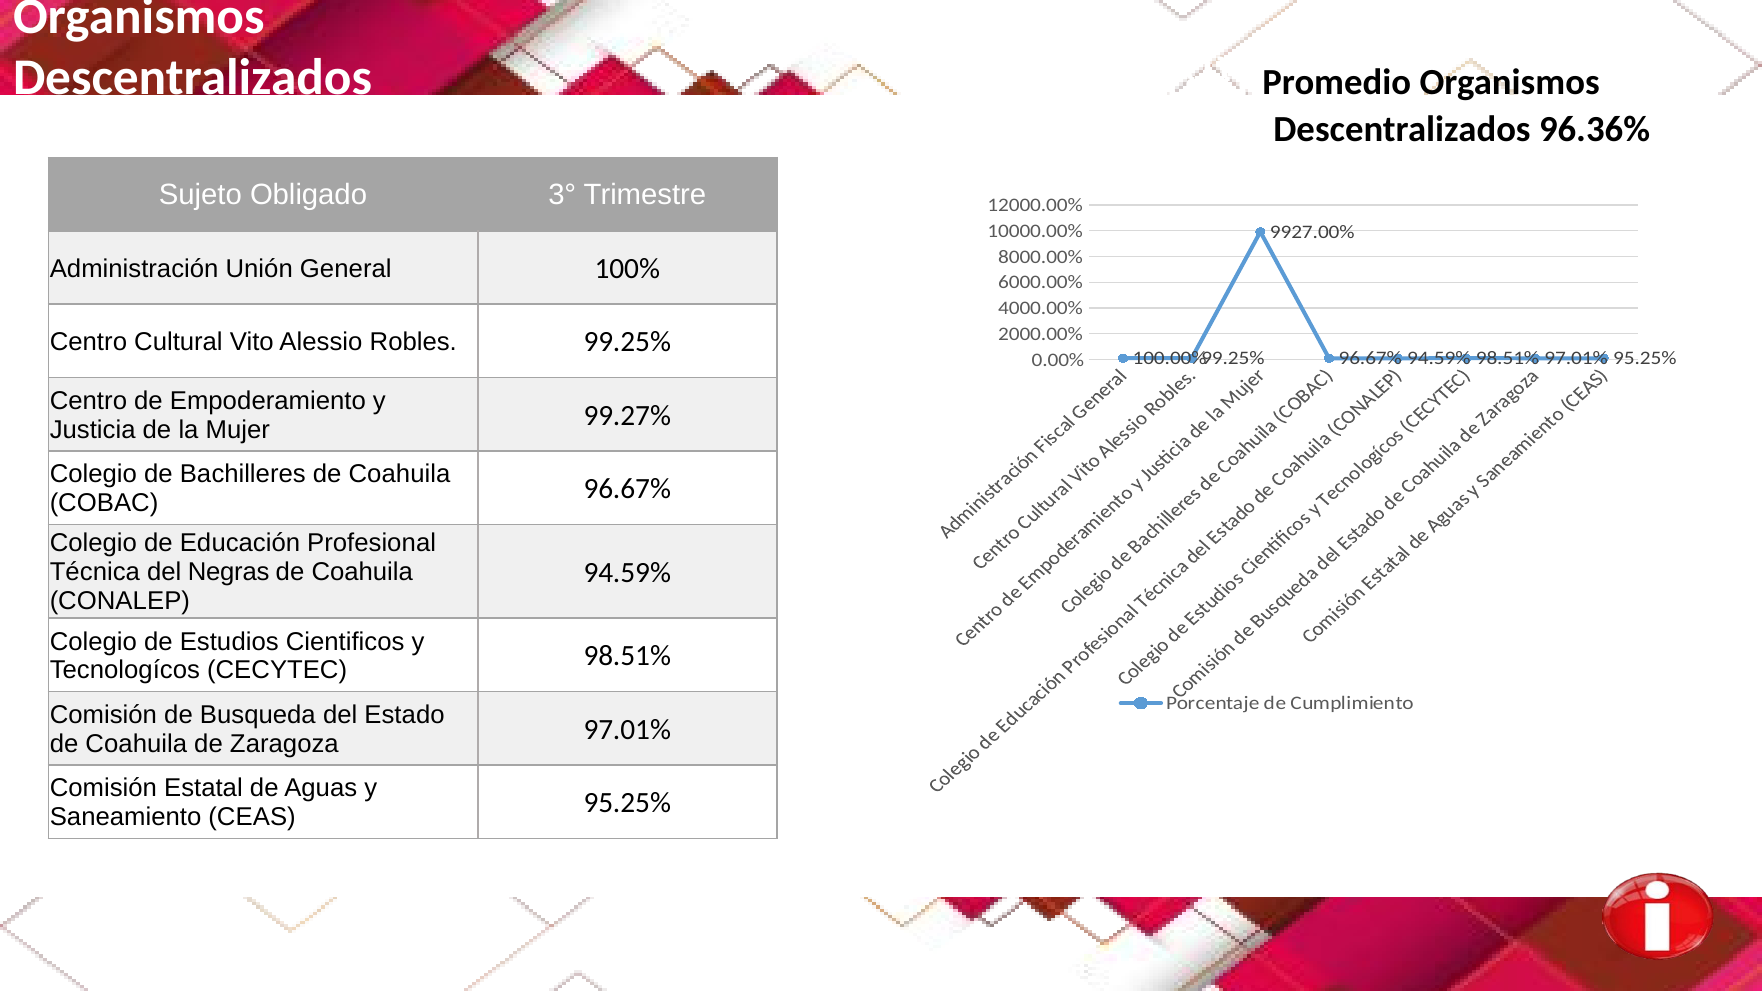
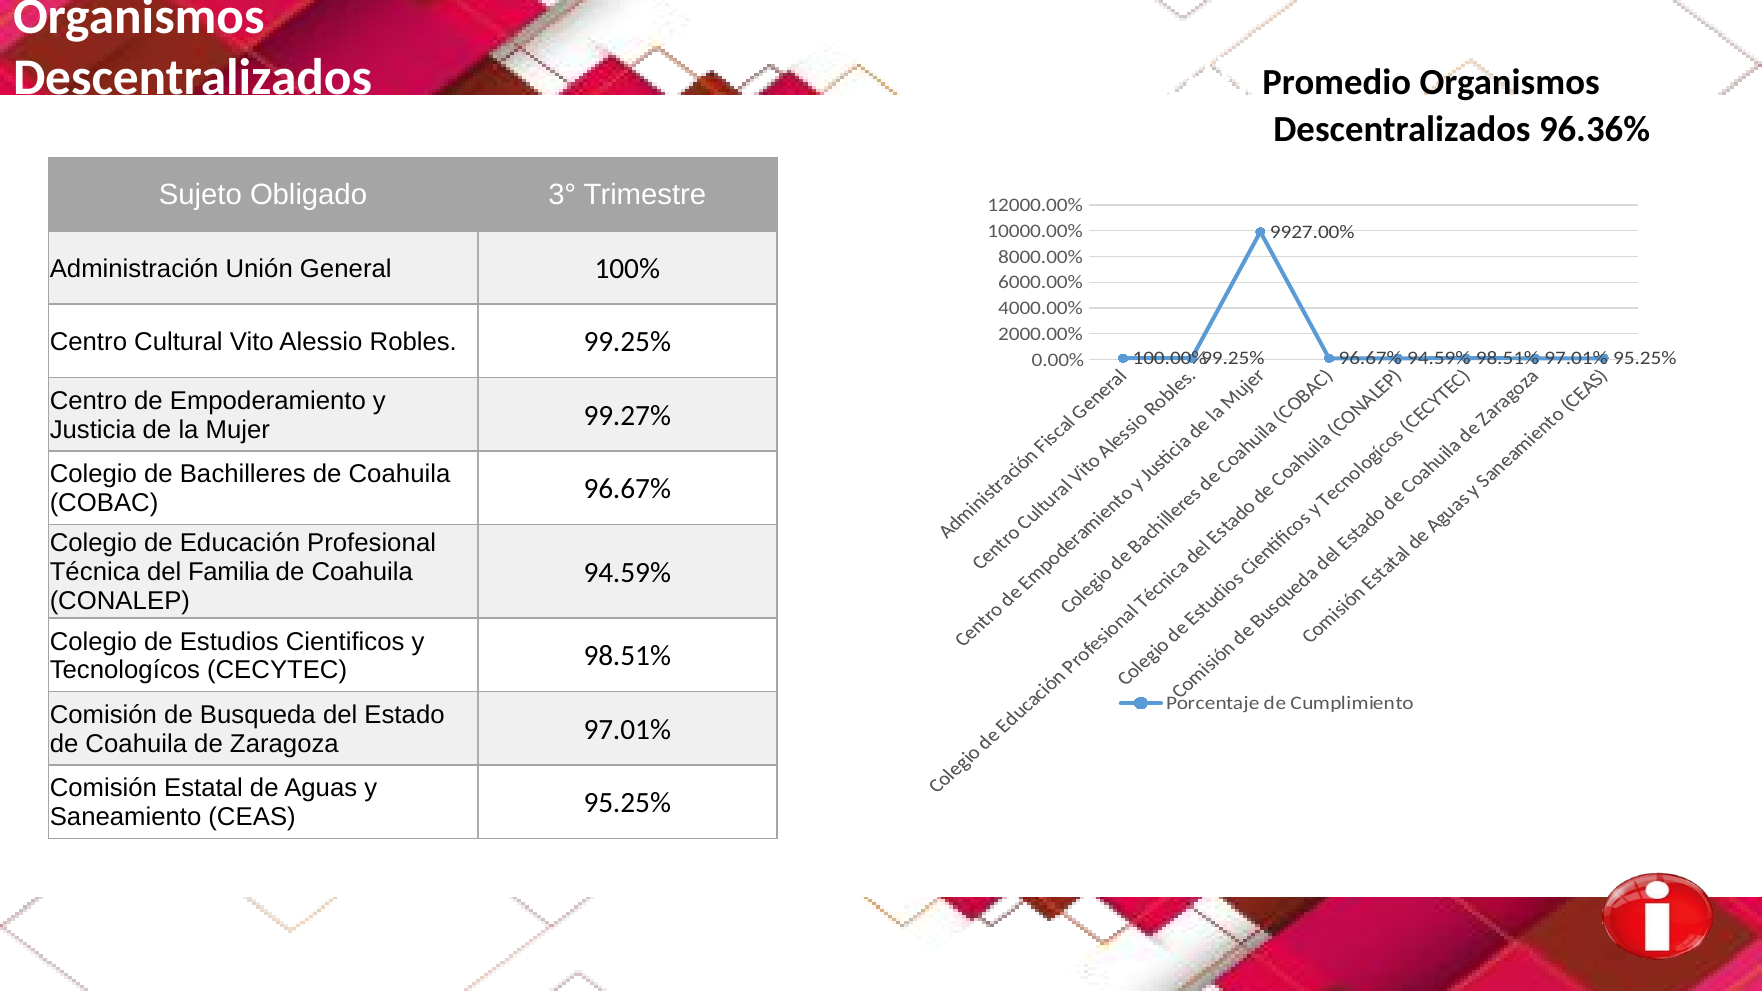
Negras: Negras -> Familia
